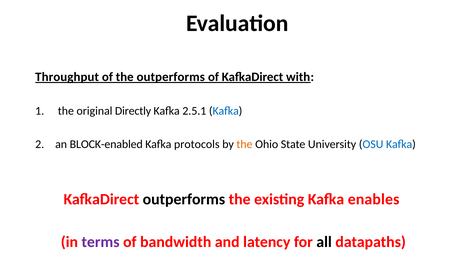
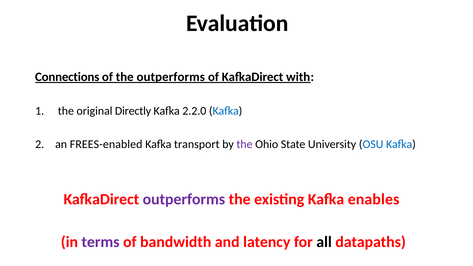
Throughput: Throughput -> Connections
2.5.1: 2.5.1 -> 2.2.0
BLOCK-enabled: BLOCK-enabled -> FREES-enabled
protocols: protocols -> transport
the at (244, 144) colour: orange -> purple
outperforms at (184, 199) colour: black -> purple
